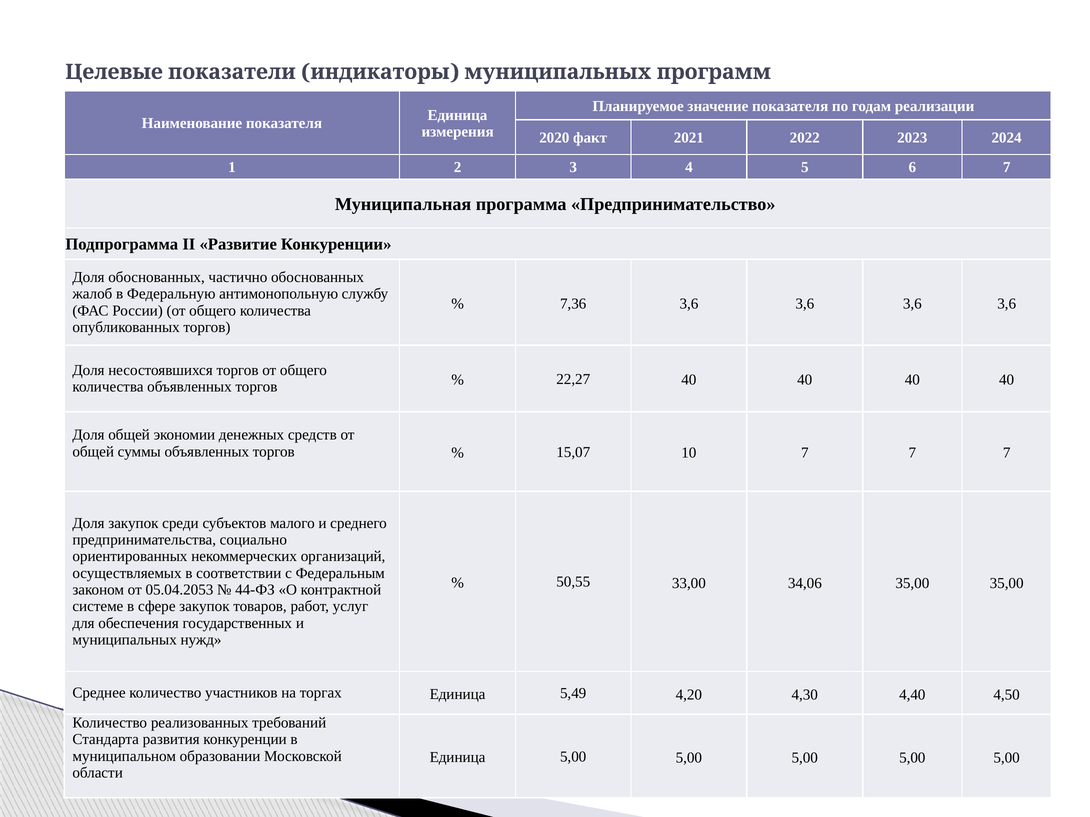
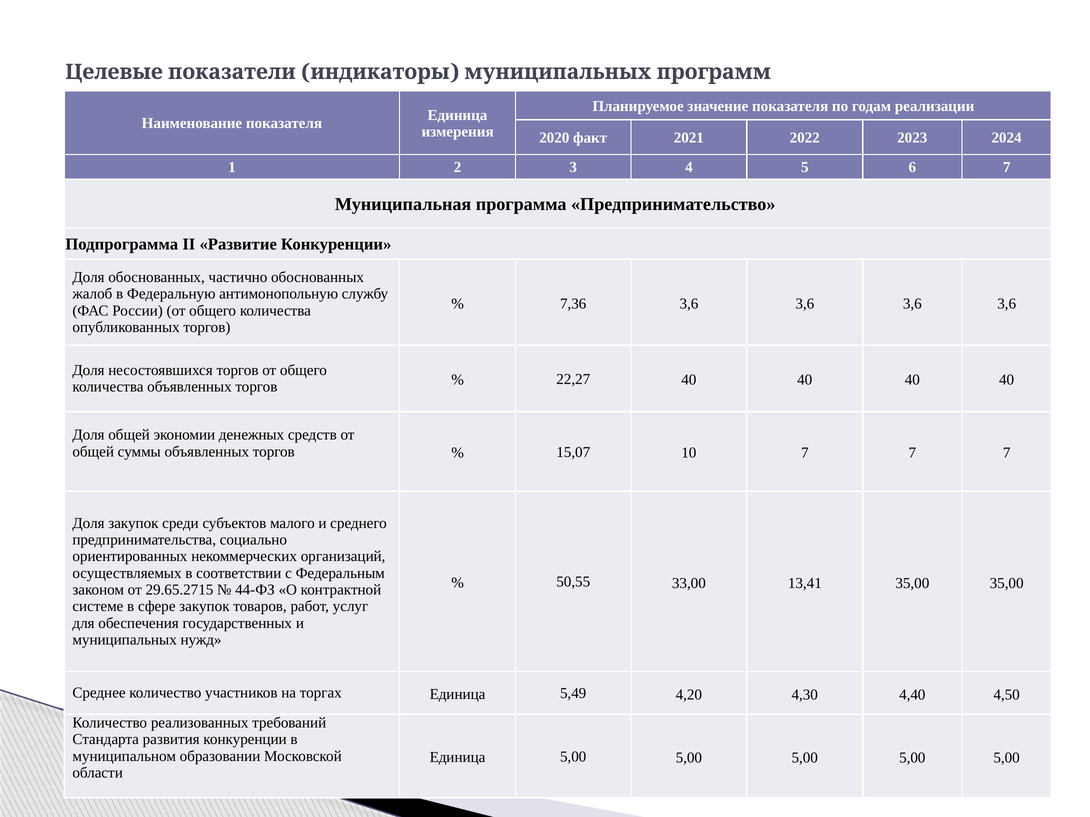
34,06: 34,06 -> 13,41
05.04.2053: 05.04.2053 -> 29.65.2715
